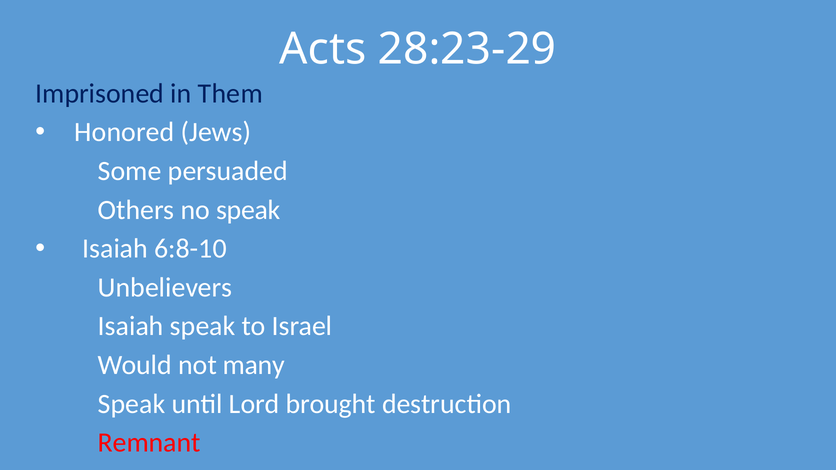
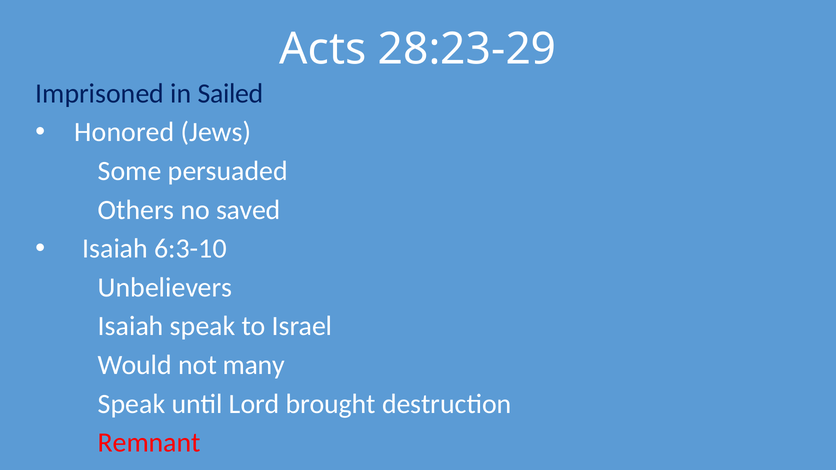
Them: Them -> Sailed
no speak: speak -> saved
6:8-10: 6:8-10 -> 6:3-10
